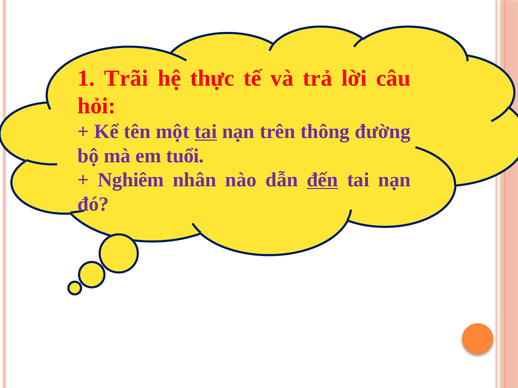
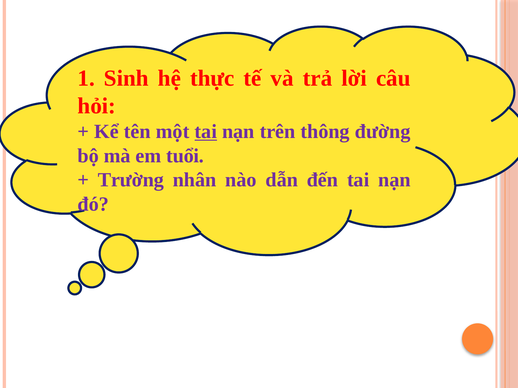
Trãi: Trãi -> Sinh
Nghiêm: Nghiêm -> Trường
đến underline: present -> none
